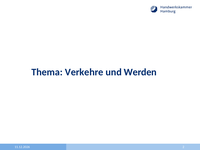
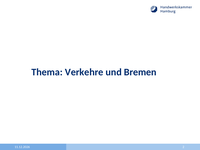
Werden: Werden -> Bremen
